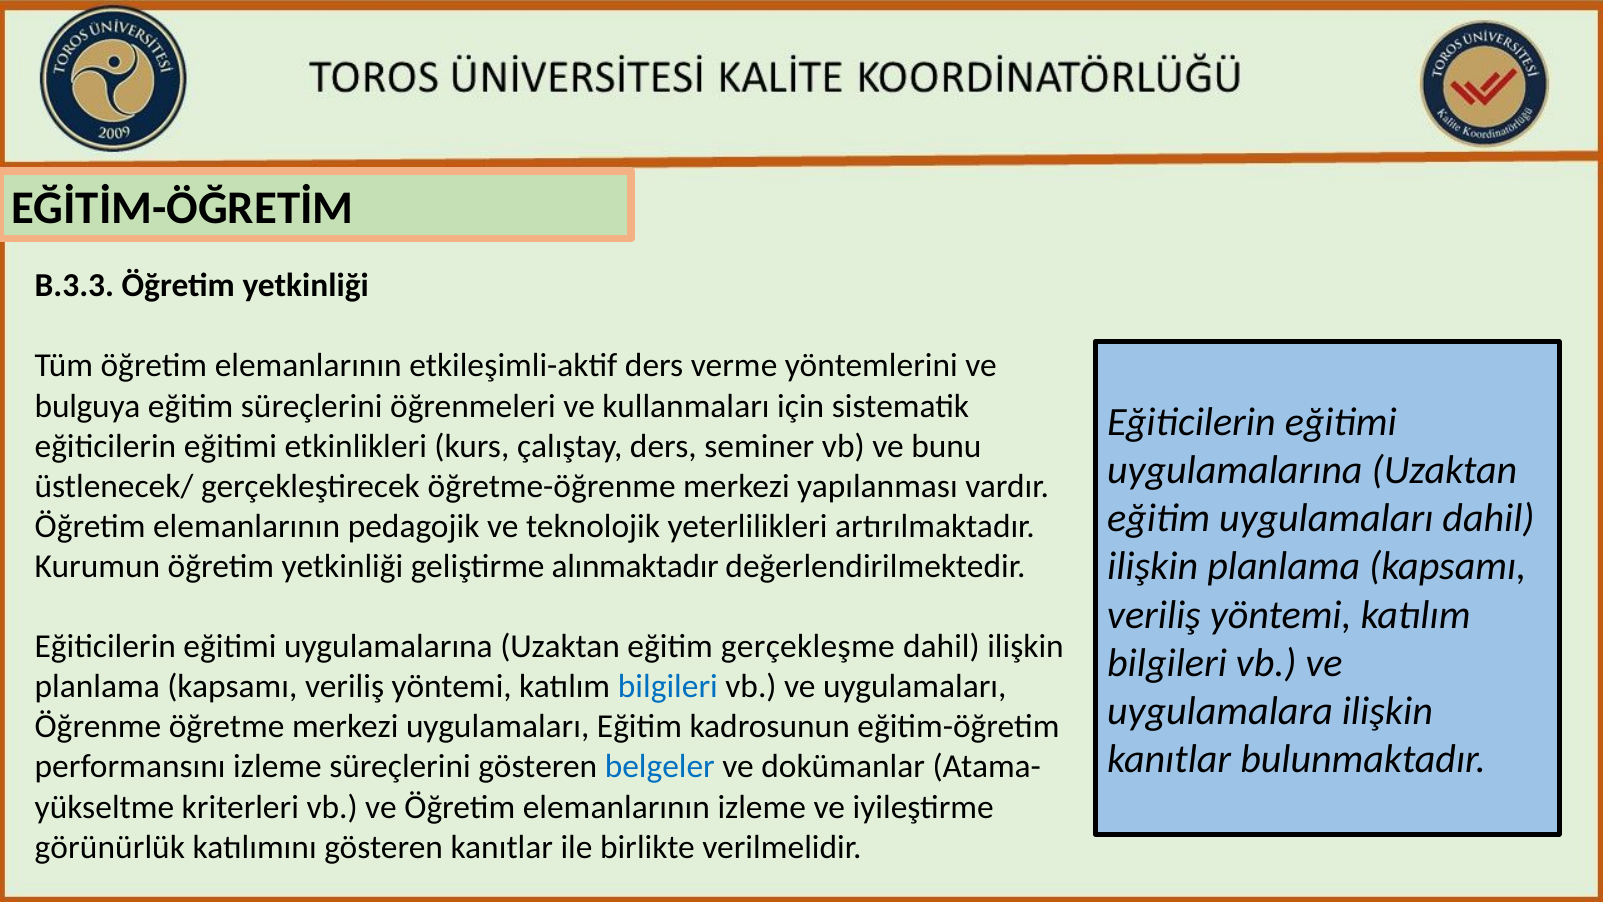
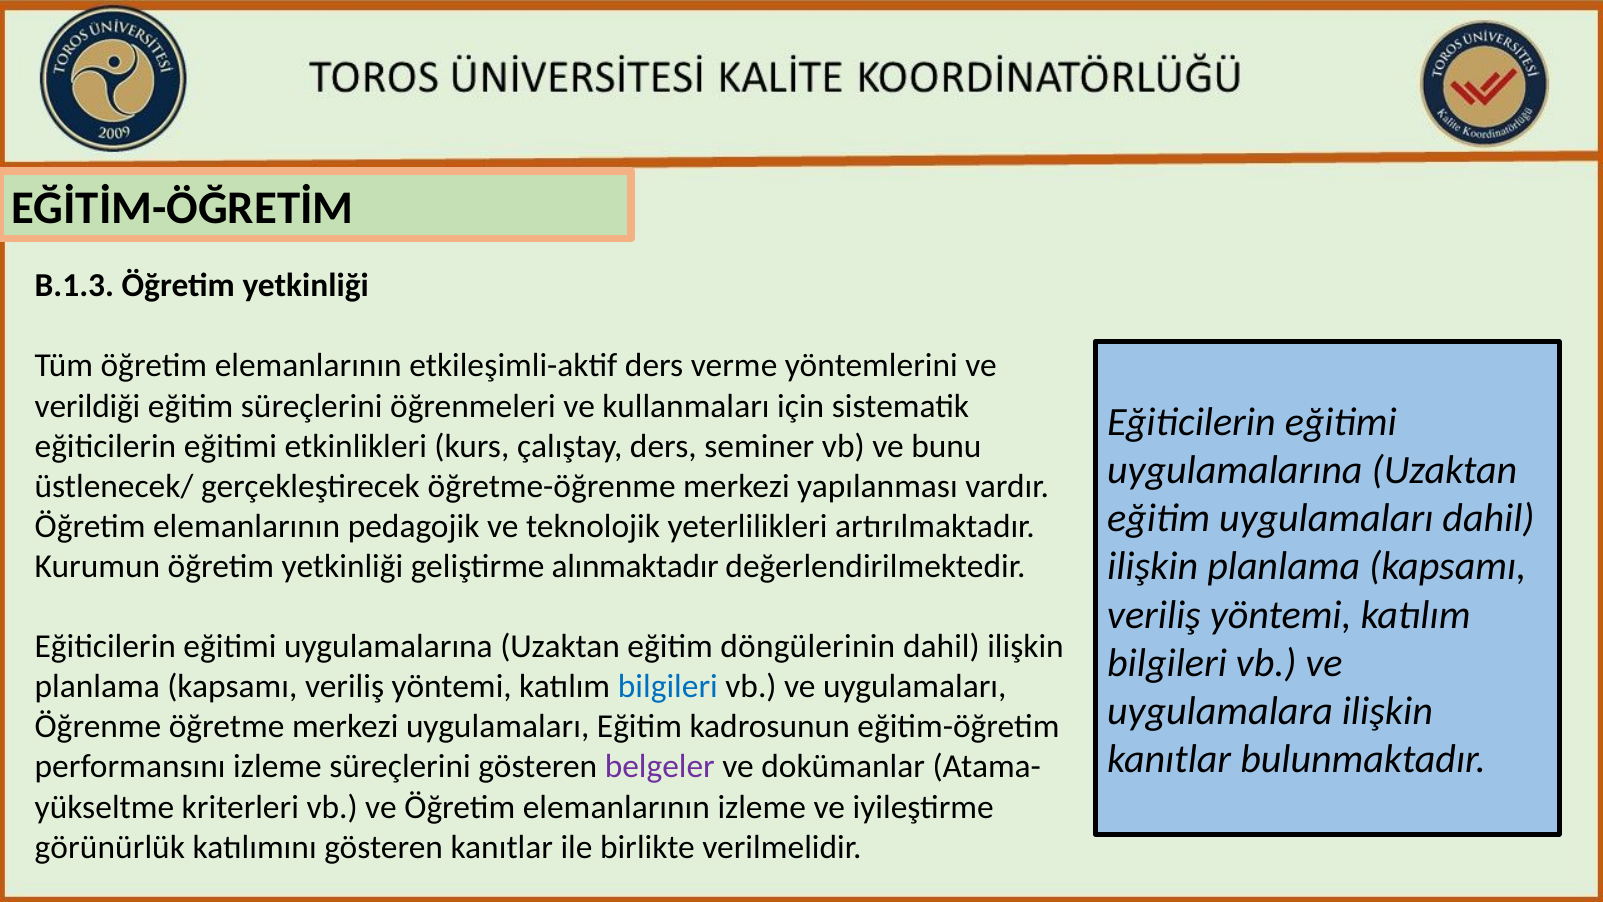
B.3.3: B.3.3 -> B.1.3
bulguya: bulguya -> verildiği
gerçekleşme: gerçekleşme -> döngülerinin
belgeler colour: blue -> purple
